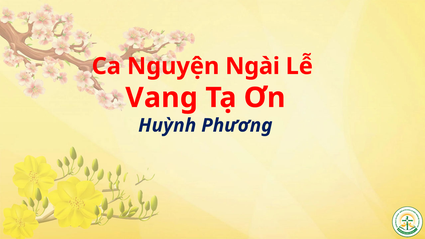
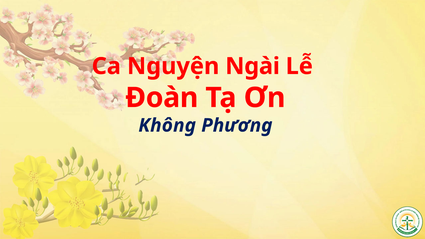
Vang: Vang -> Đoàn
Huỳnh: Huỳnh -> Không
